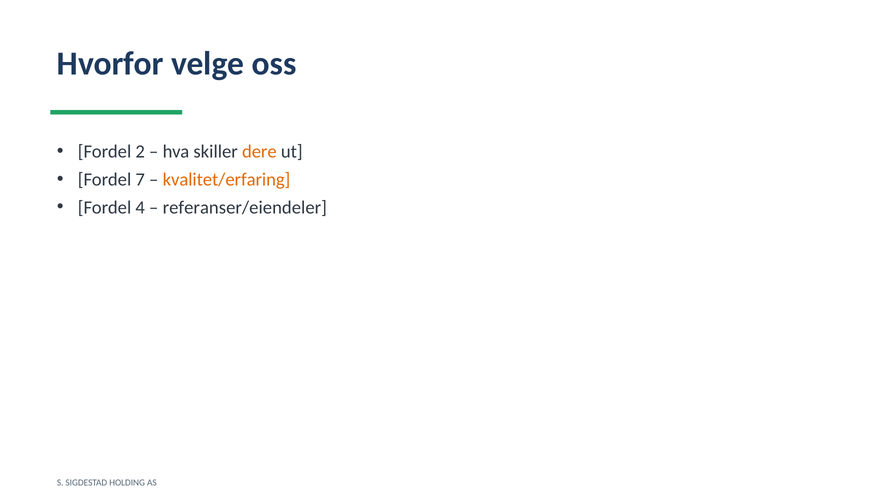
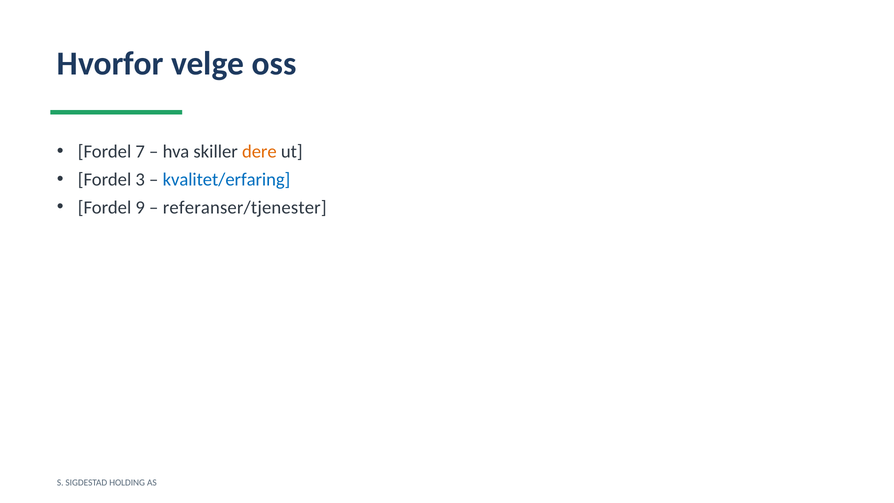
2: 2 -> 7
7: 7 -> 3
kvalitet/erfaring colour: orange -> blue
4: 4 -> 9
referanser/eiendeler: referanser/eiendeler -> referanser/tjenester
